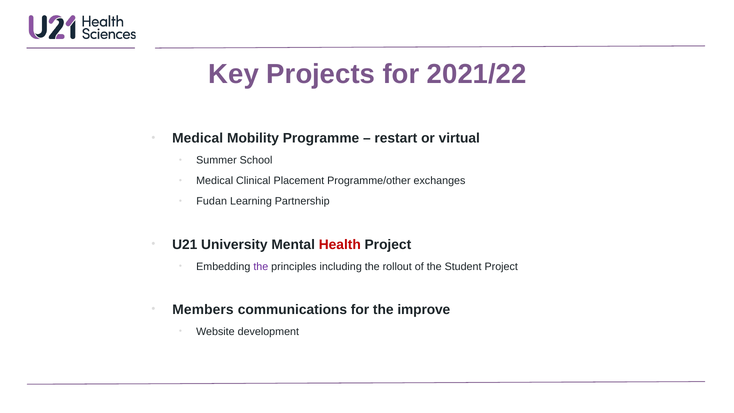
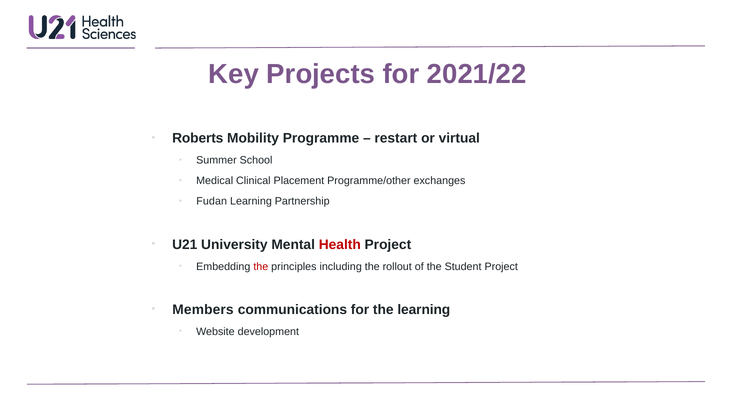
Medical at (198, 138): Medical -> Roberts
the at (261, 267) colour: purple -> red
the improve: improve -> learning
